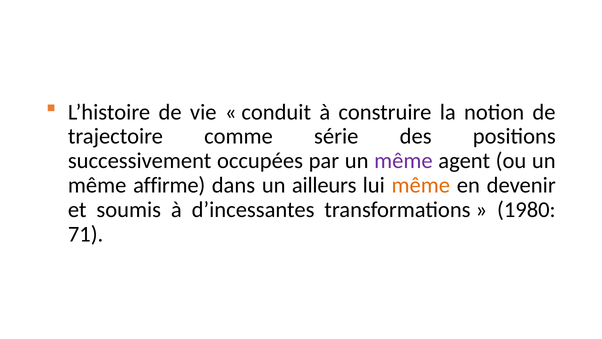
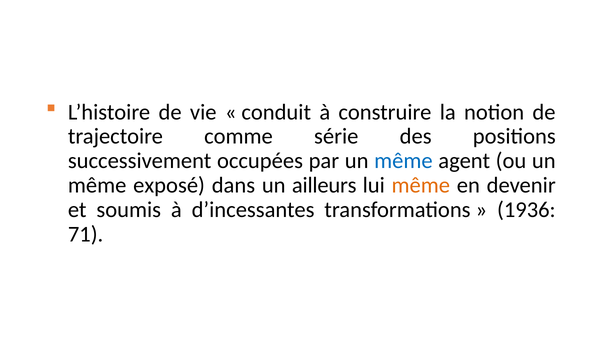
même at (403, 161) colour: purple -> blue
affirme: affirme -> exposé
1980: 1980 -> 1936
